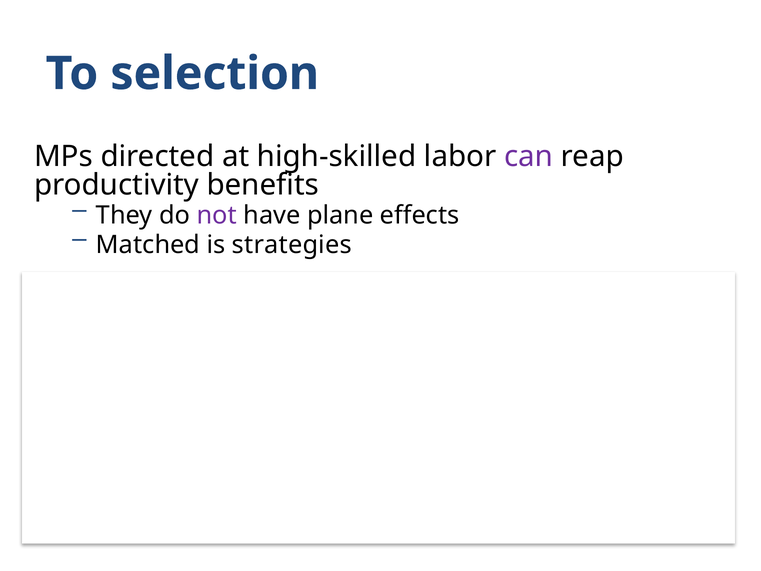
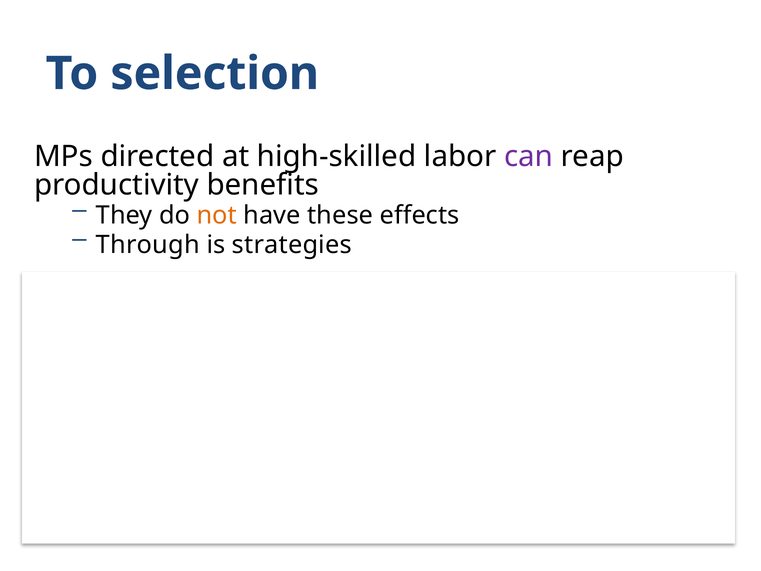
not colour: purple -> orange
have plane: plane -> these
Matched: Matched -> Through
